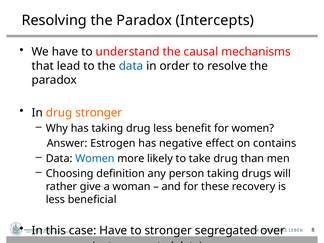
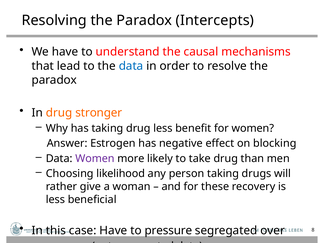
contains: contains -> blocking
Women at (95, 158) colour: blue -> purple
definition: definition -> likelihood
to stronger: stronger -> pressure
